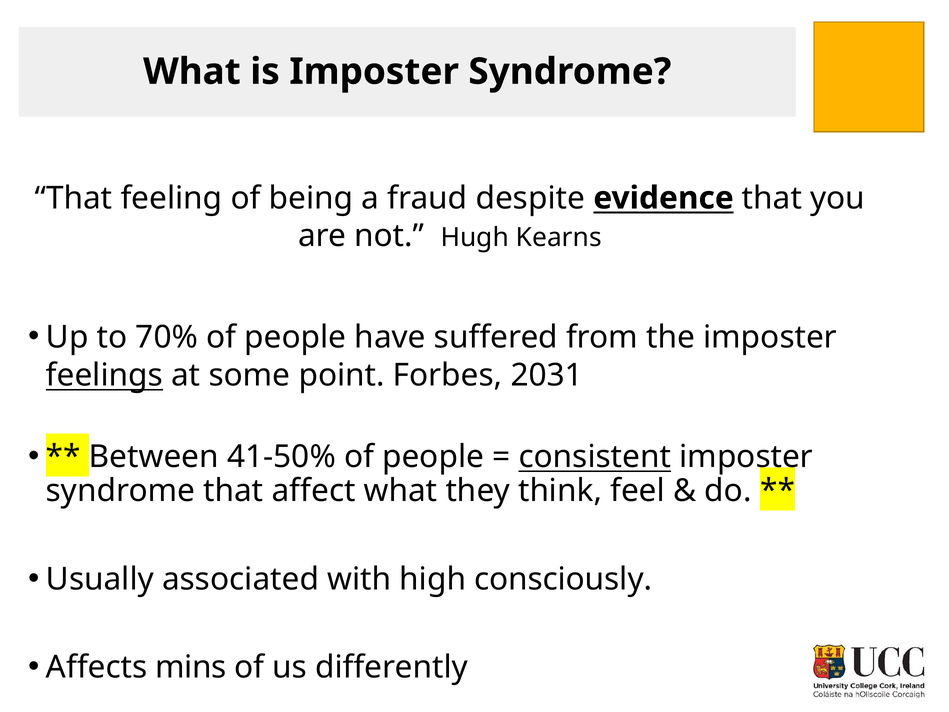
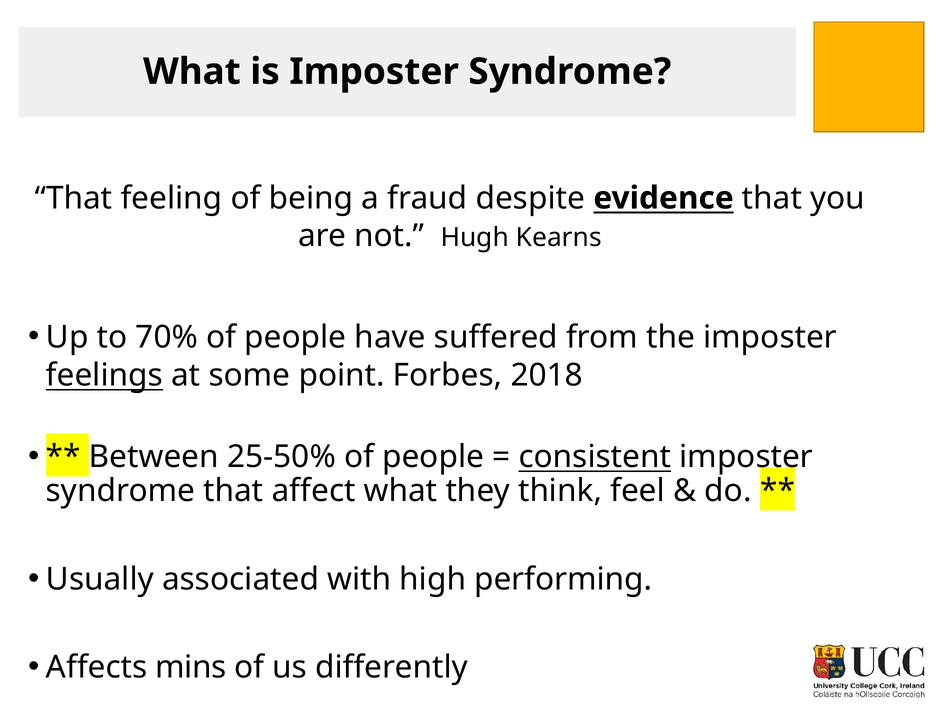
2031: 2031 -> 2018
41-50%: 41-50% -> 25-50%
consciously: consciously -> performing
